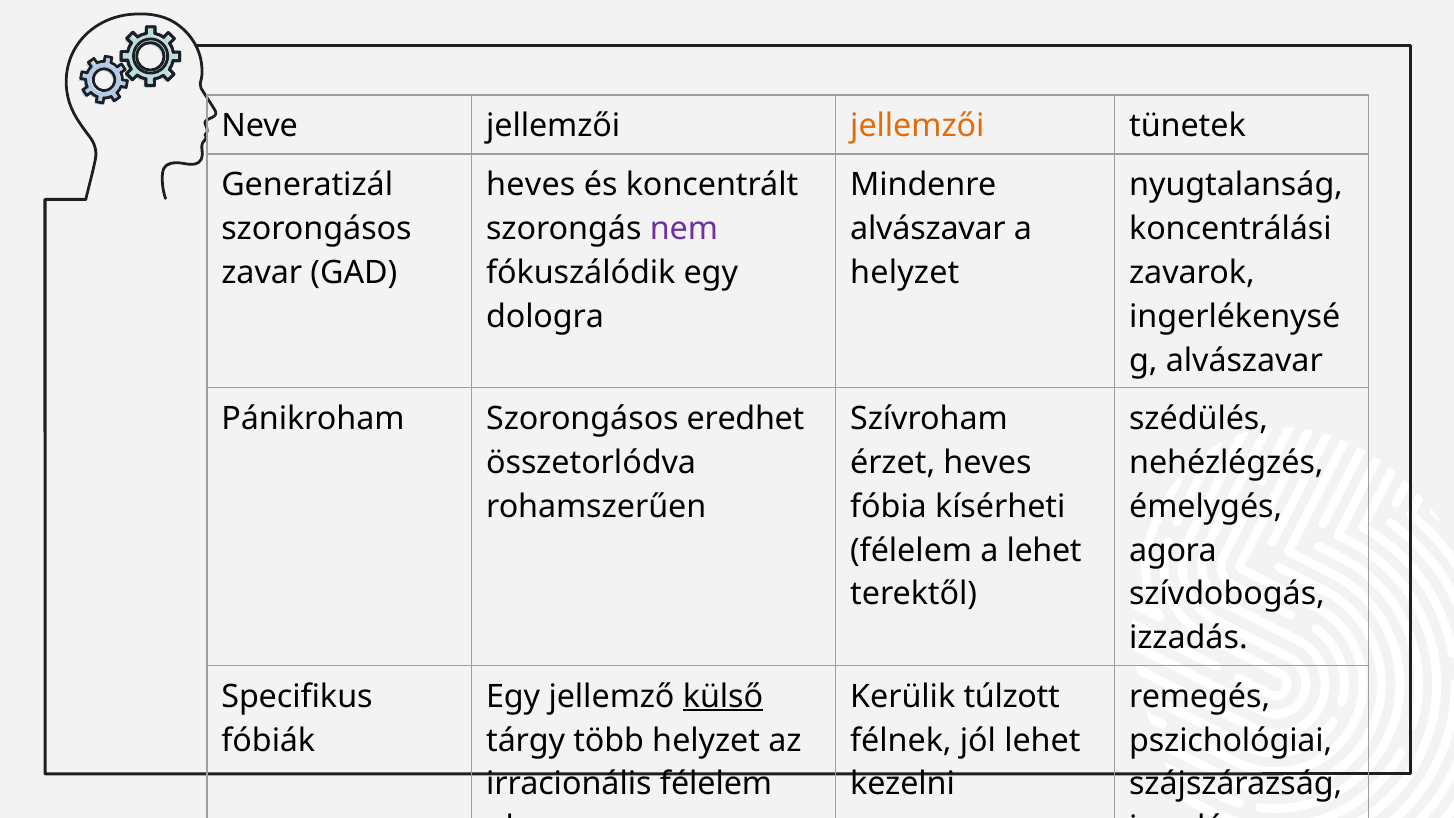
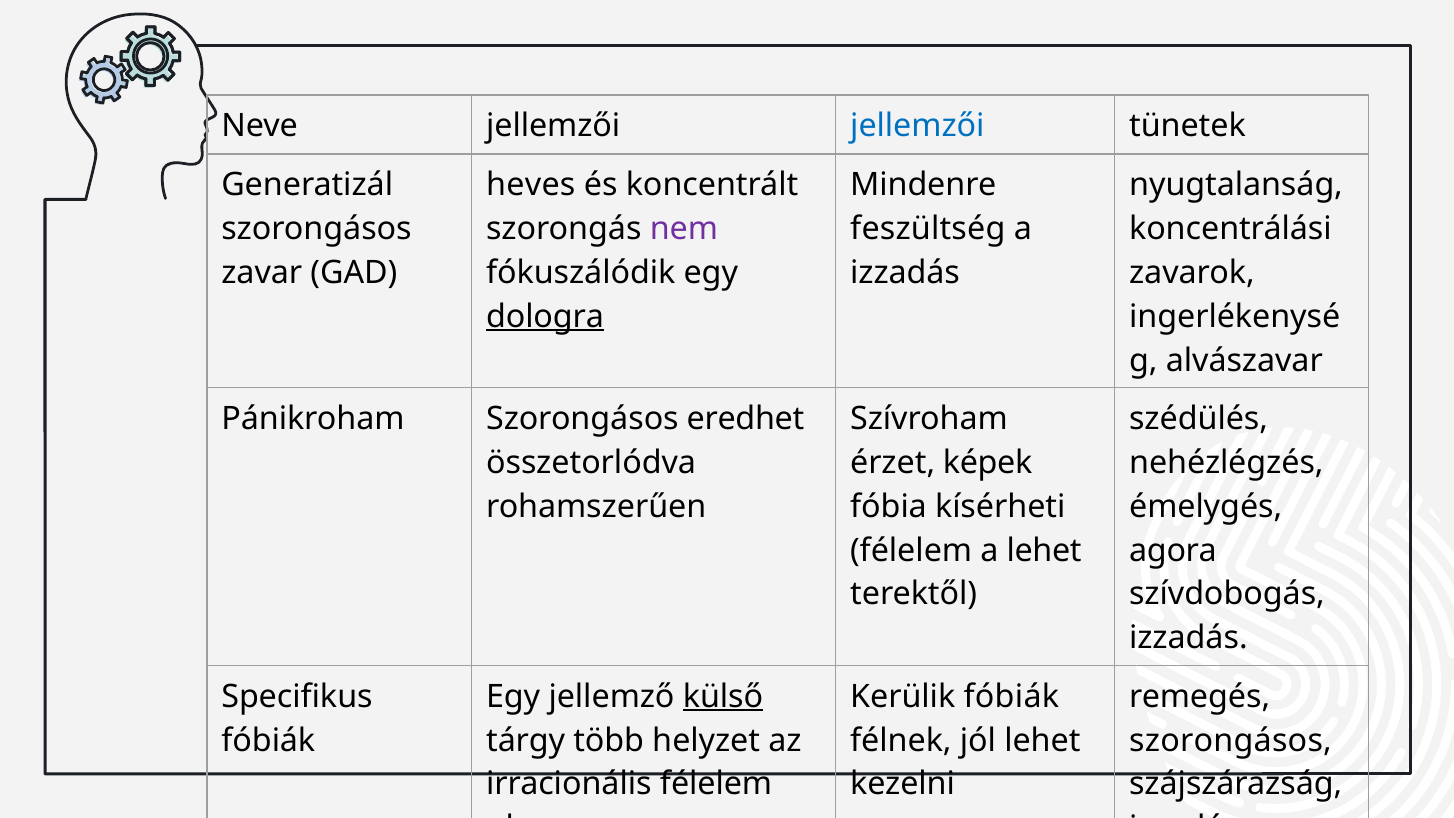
jellemzői at (917, 126) colour: orange -> blue
alvászavar at (928, 229): alvászavar -> feszültség
helyzet at (905, 273): helyzet -> izzadás
dologra underline: none -> present
érzet heves: heves -> képek
Kerülik túlzott: túlzott -> fóbiák
pszichológiai at (1231, 740): pszichológiai -> szorongásos
